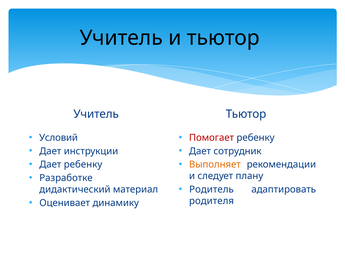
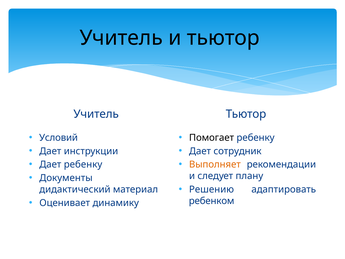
Помогает colour: red -> black
Разработке: Разработке -> Документы
Родитель: Родитель -> Решению
родителя: родителя -> ребенком
